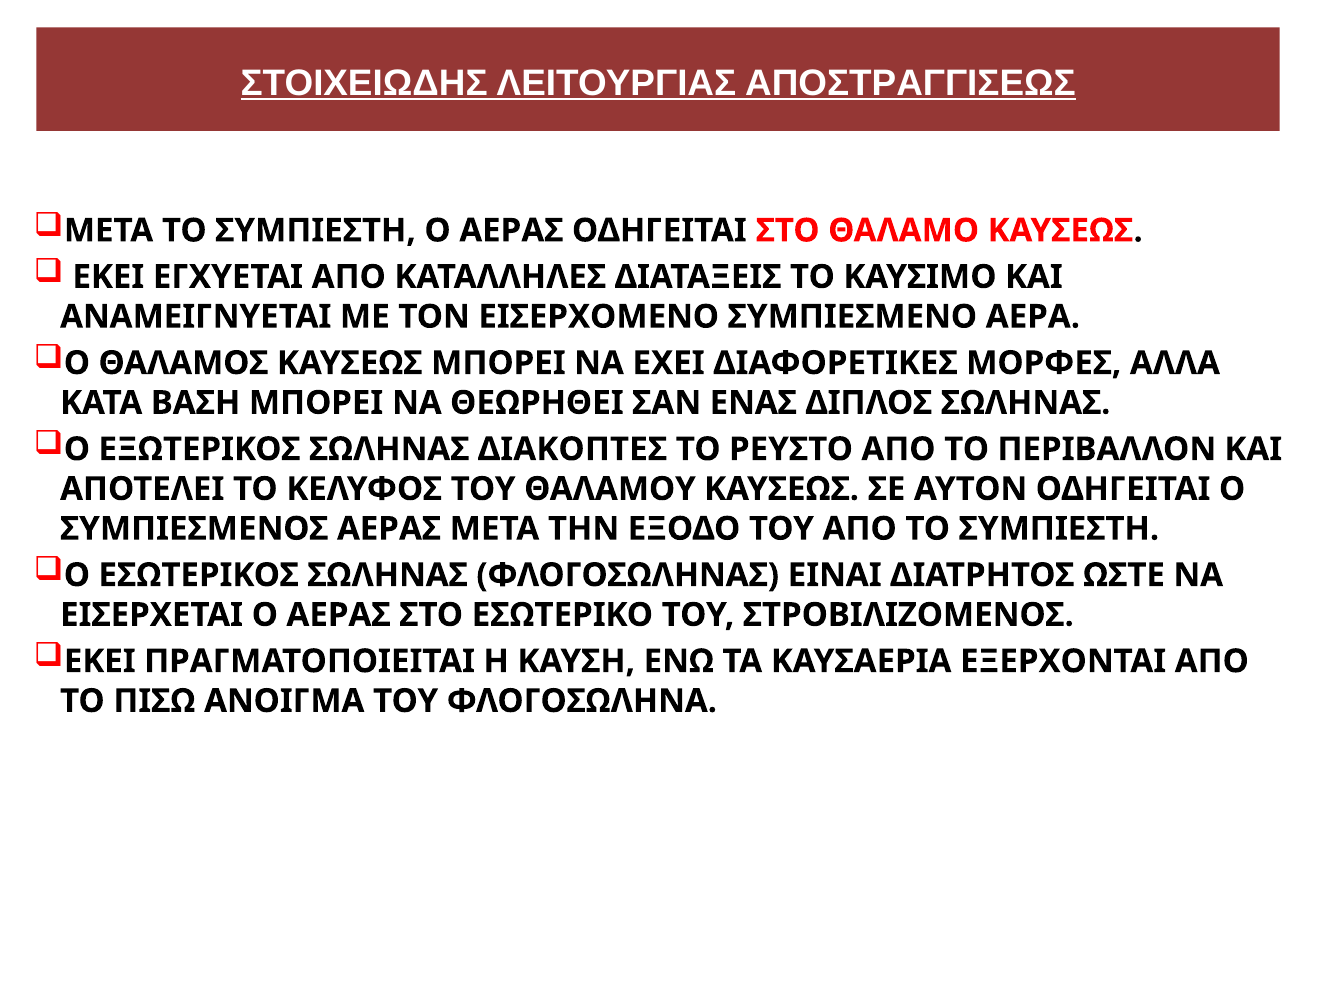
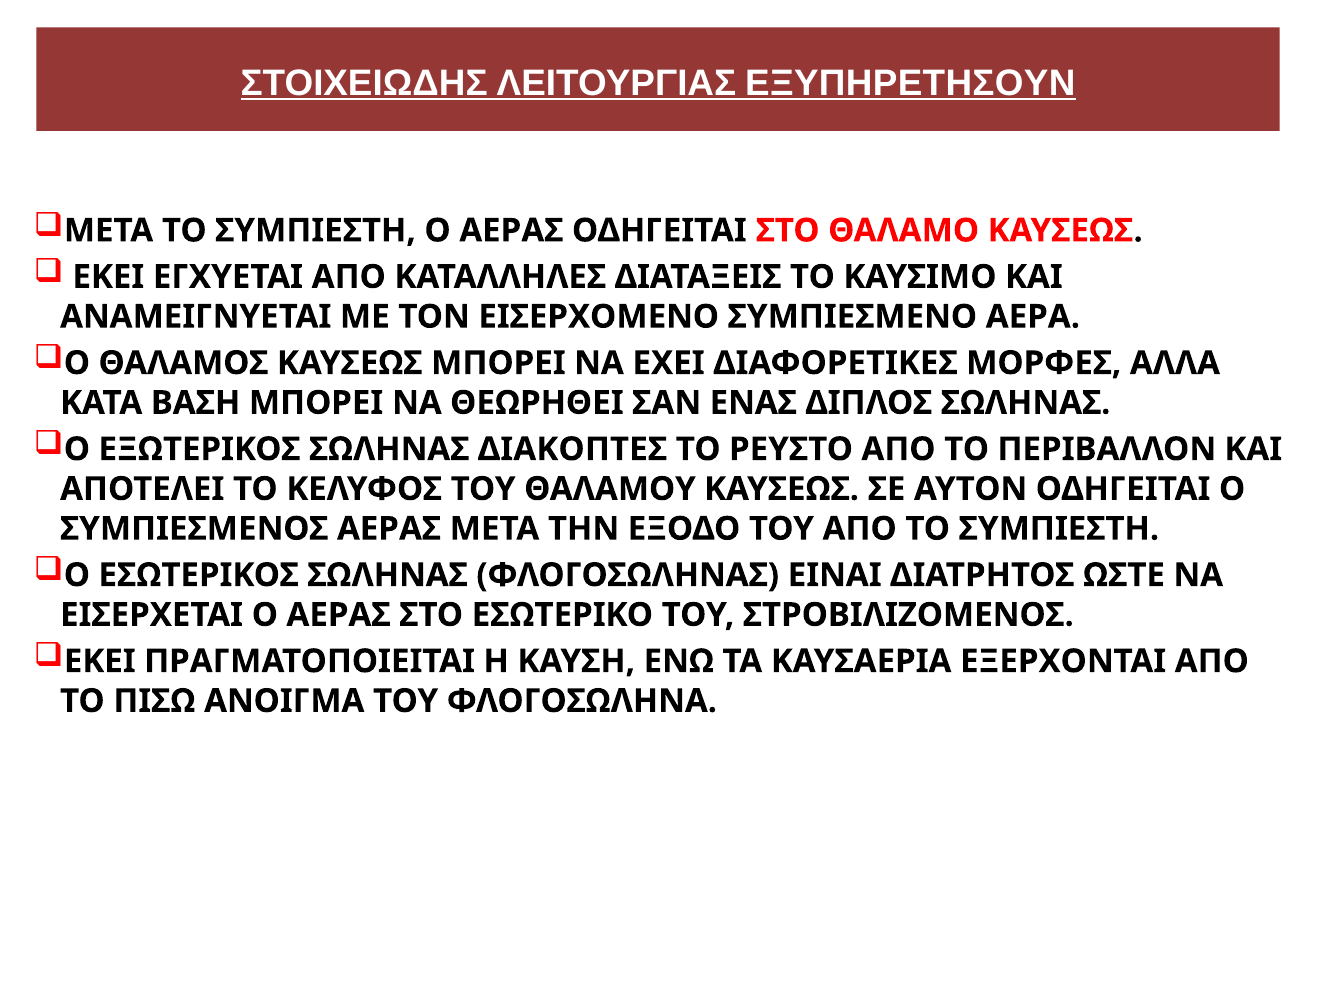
ΑΠΟΣΤΡΑΓΓΙΣΕΩΣ: ΑΠΟΣΤΡΑΓΓΙΣΕΩΣ -> ΕΞΥΠΗΡΕΤΗΣΟΥΝ
